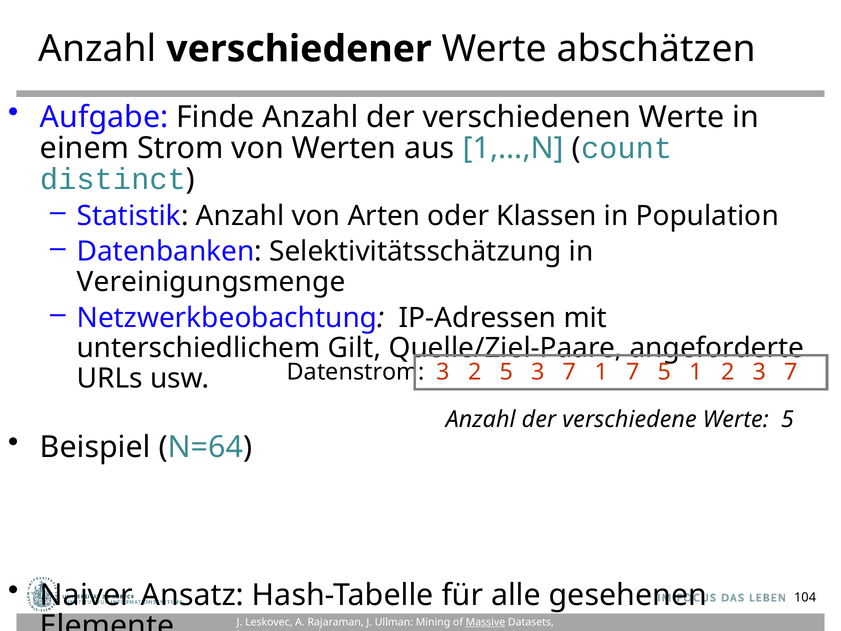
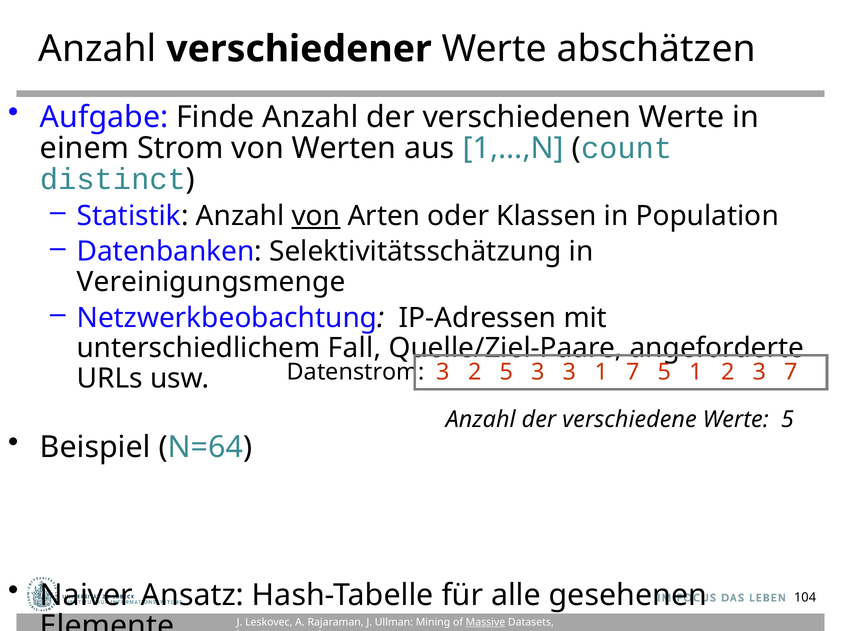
von at (316, 216) underline: none -> present
Gilt: Gilt -> Fall
5 3 7: 7 -> 3
